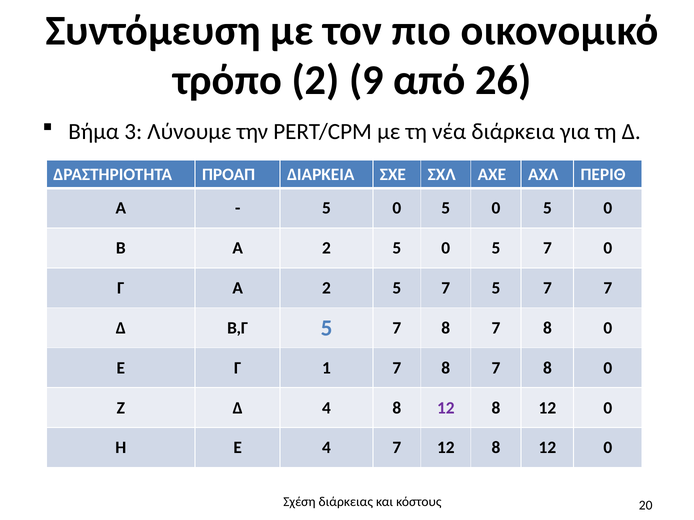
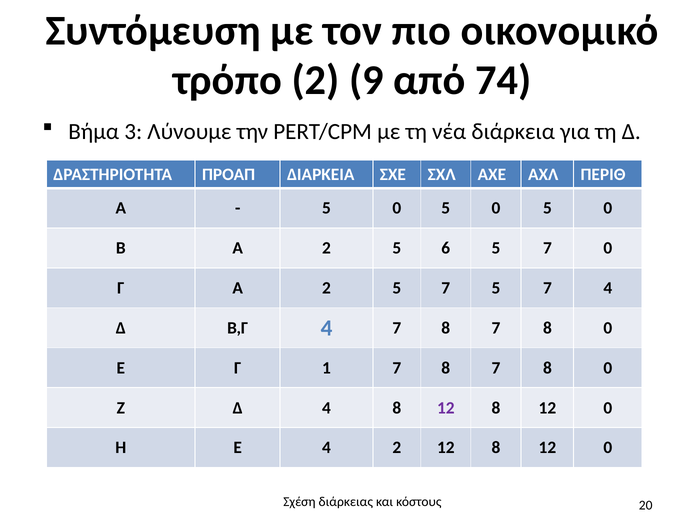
26: 26 -> 74
2 5 0: 0 -> 6
7 7: 7 -> 4
Β,Γ 5: 5 -> 4
4 7: 7 -> 2
